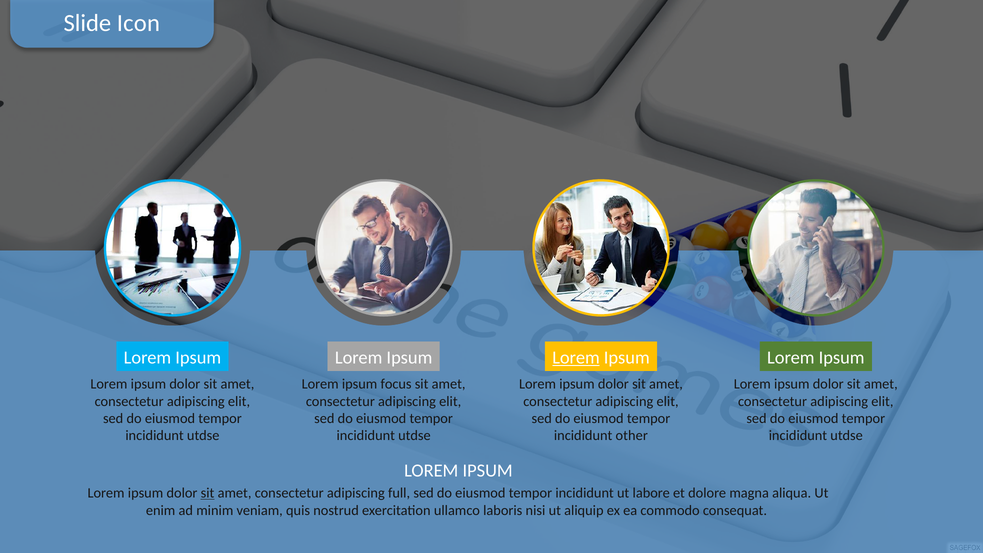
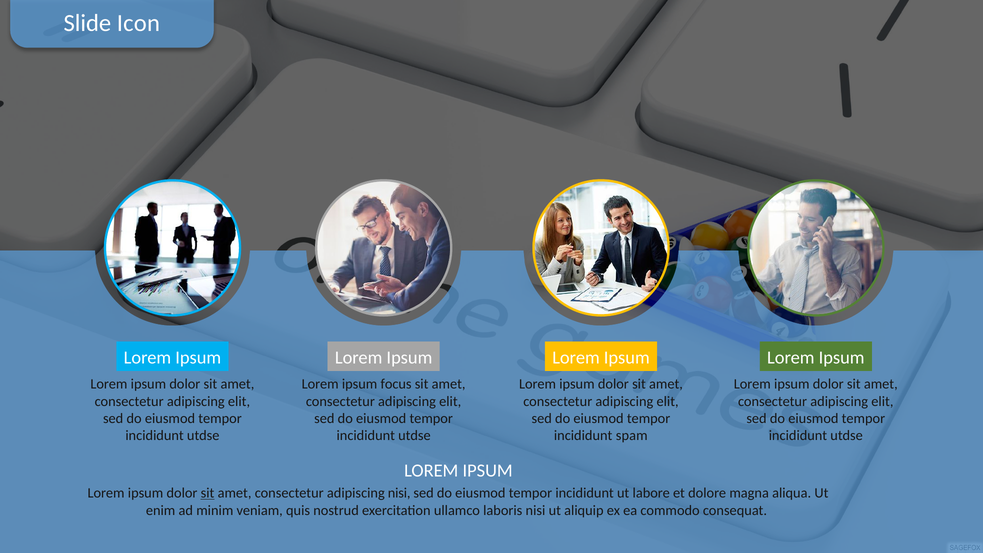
Lorem at (576, 358) underline: present -> none
other: other -> spam
adipiscing full: full -> nisi
